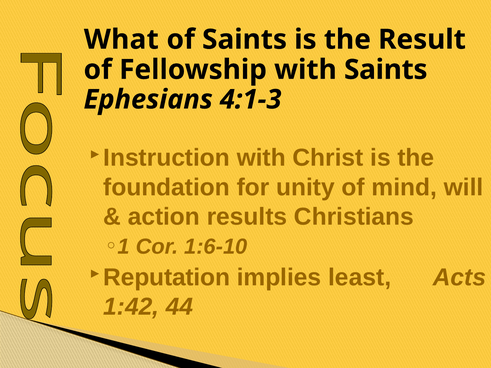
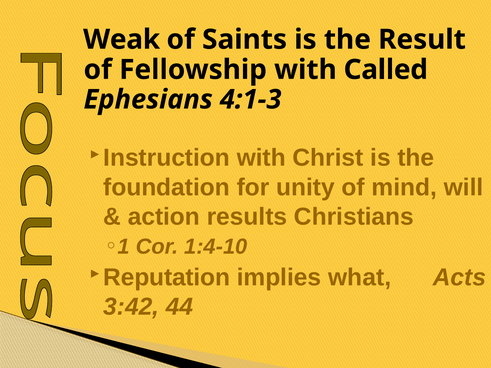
What: What -> Weak
with Saints: Saints -> Called
1:6-10: 1:6-10 -> 1:4-10
least: least -> what
1:42: 1:42 -> 3:42
